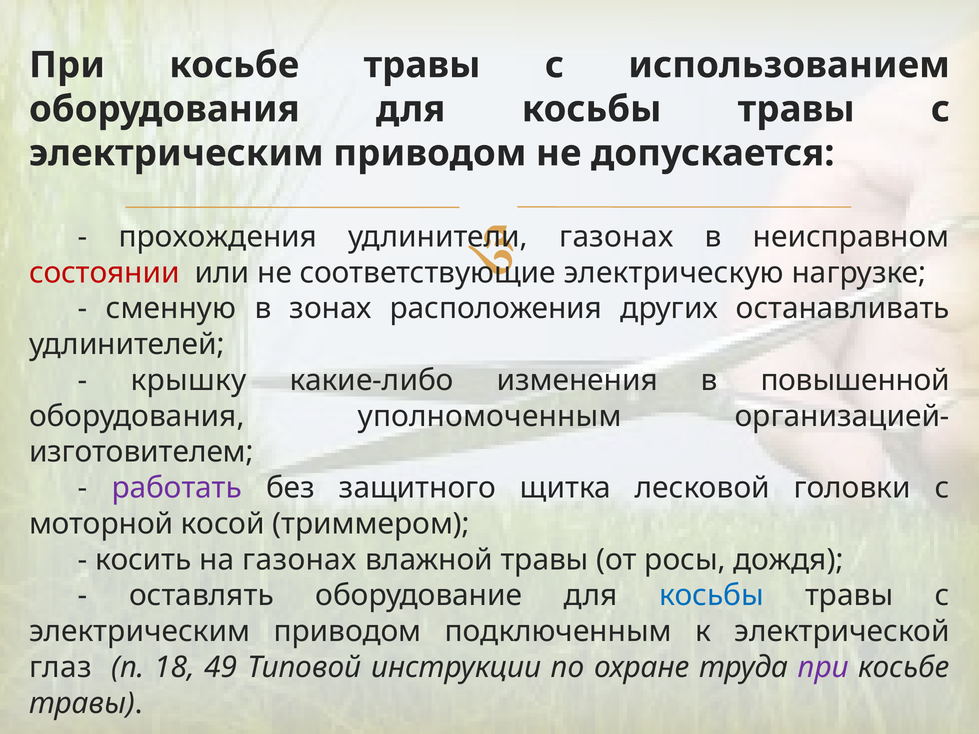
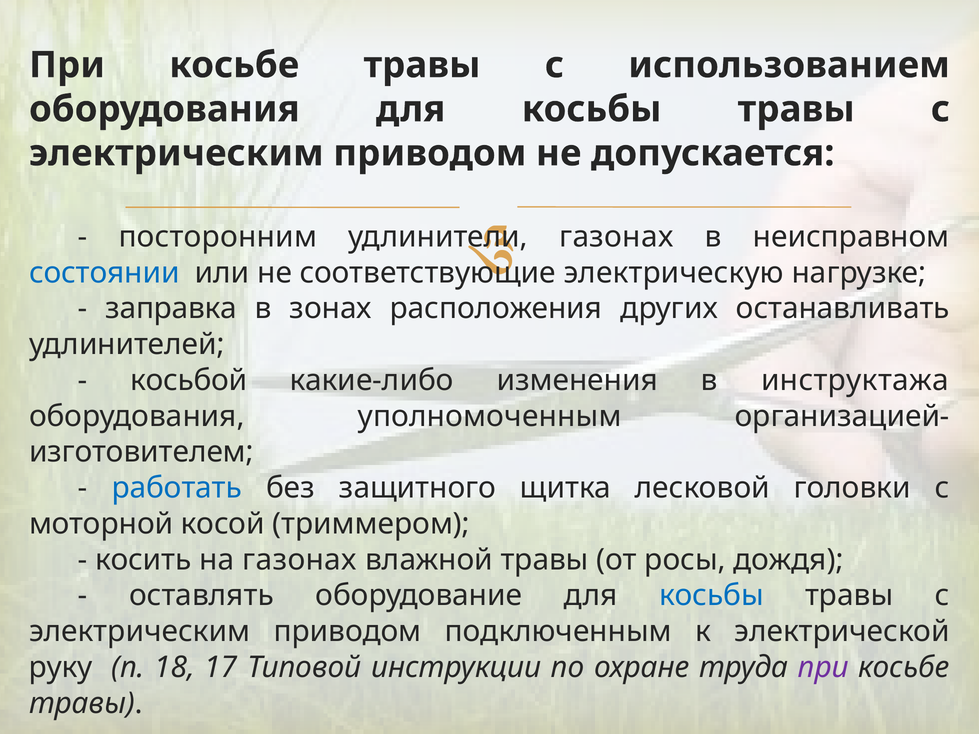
прохождения: прохождения -> посторонним
состоянии colour: red -> blue
сменную: сменную -> заправка
крышку: крышку -> косьбой
повышенной: повышенной -> инструктажа
работать colour: purple -> blue
глаз: глаз -> руку
49: 49 -> 17
